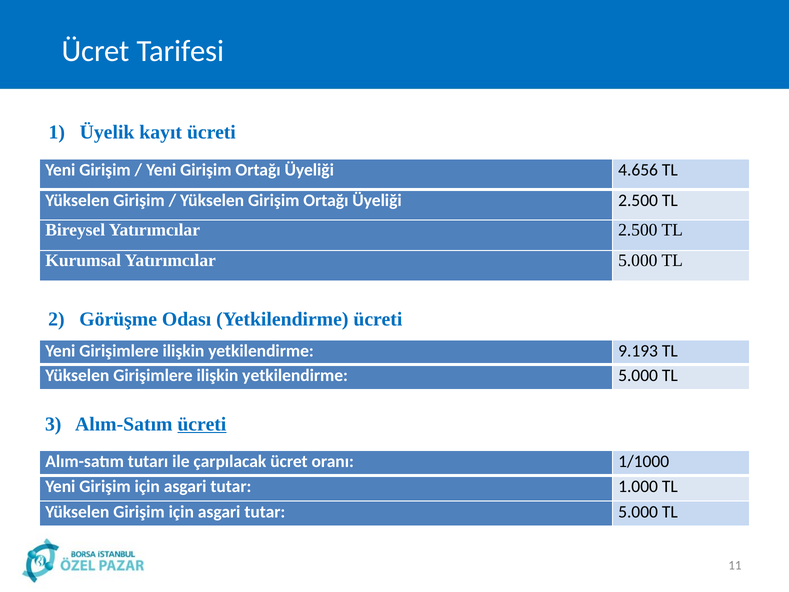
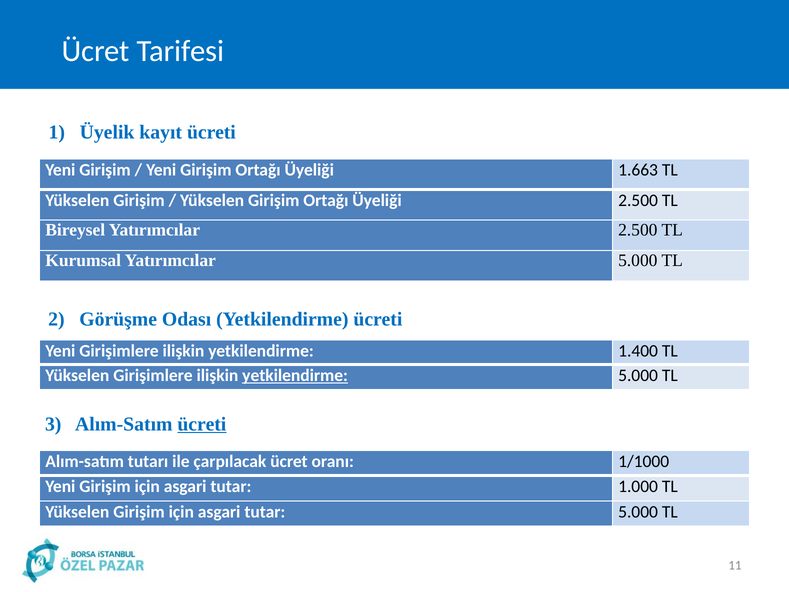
4.656: 4.656 -> 1.663
9.193: 9.193 -> 1.400
yetkilendirme at (295, 375) underline: none -> present
